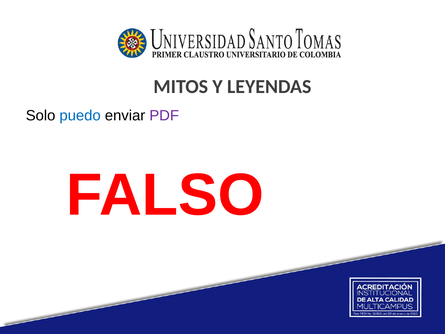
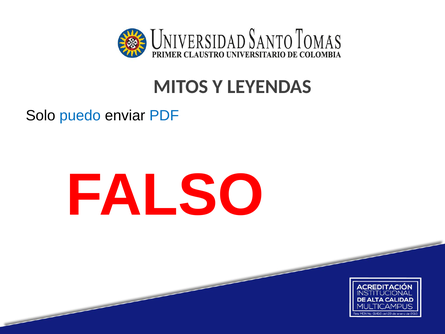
PDF colour: purple -> blue
